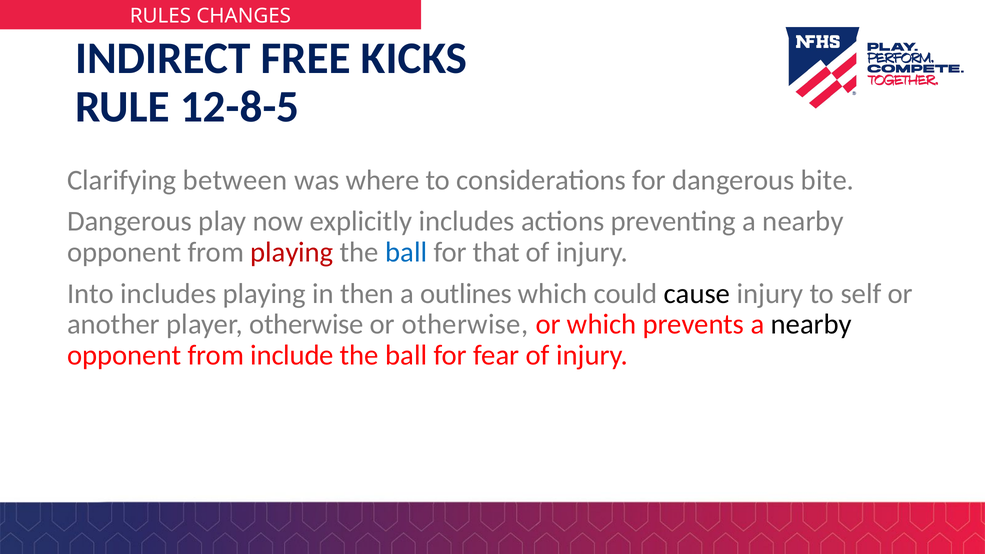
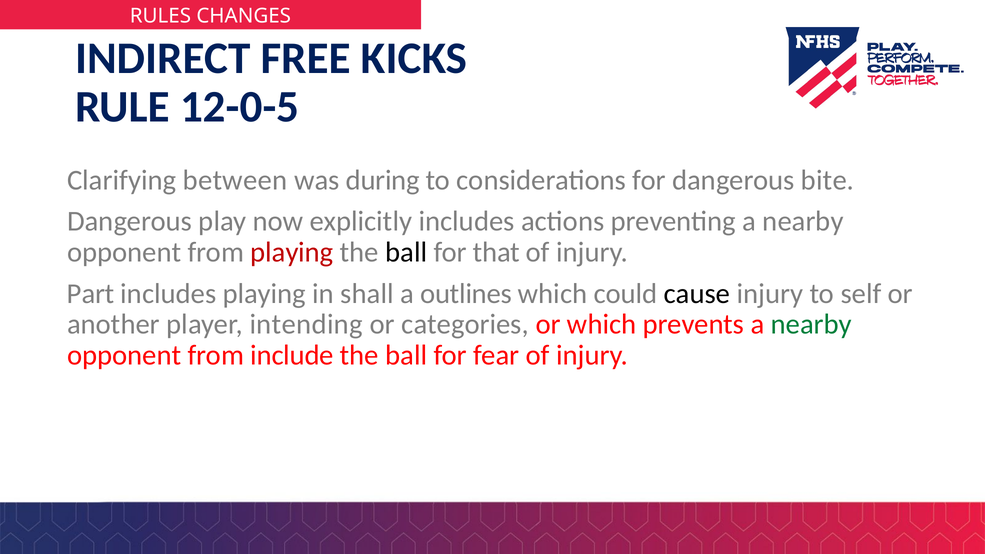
12-8-5: 12-8-5 -> 12-0-5
where: where -> during
ball at (406, 252) colour: blue -> black
Into: Into -> Part
then: then -> shall
player otherwise: otherwise -> intending
or otherwise: otherwise -> categories
nearby at (811, 325) colour: black -> green
